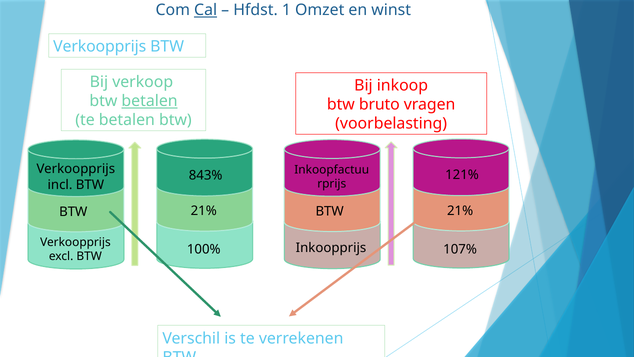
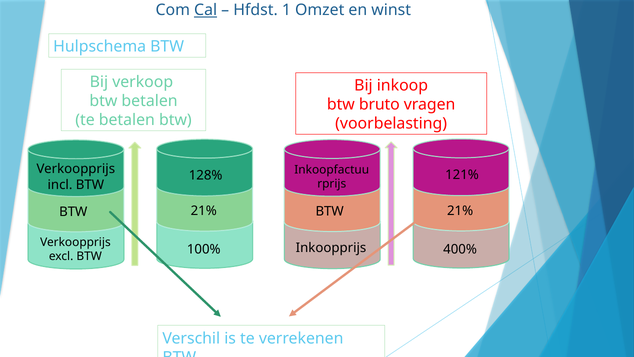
Verkoopprijs at (100, 47): Verkoopprijs -> Hulpschema
betalen at (150, 101) underline: present -> none
843%: 843% -> 128%
107%: 107% -> 400%
